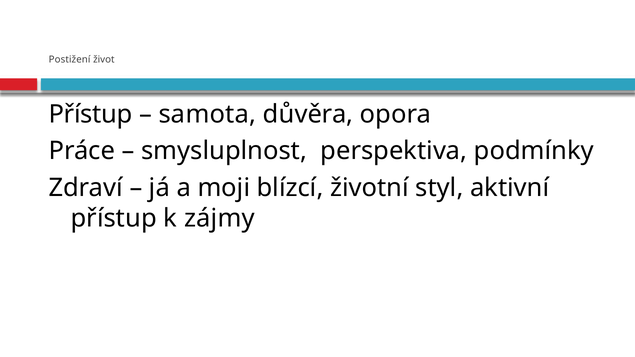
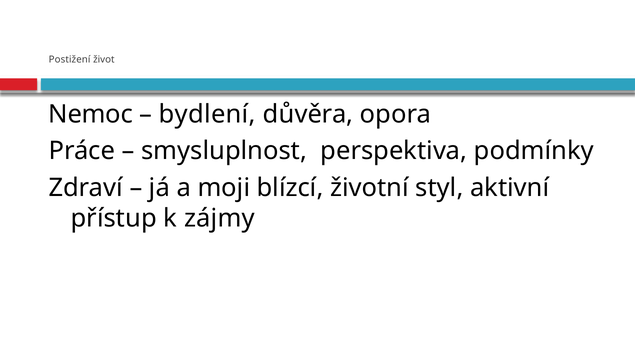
Přístup at (91, 114): Přístup -> Nemoc
samota: samota -> bydlení
